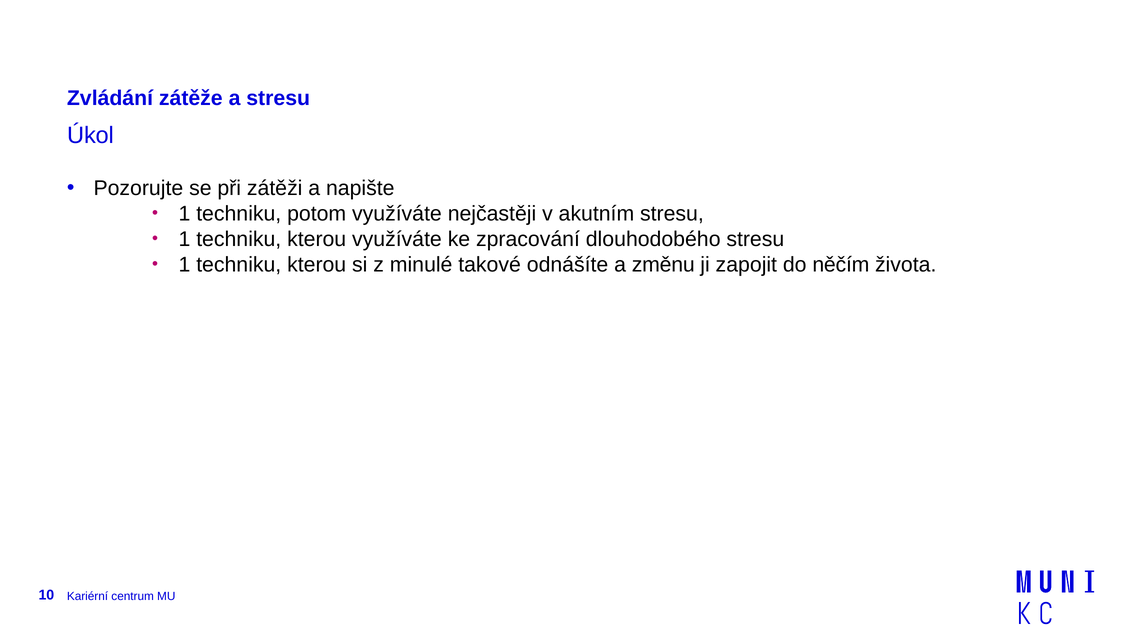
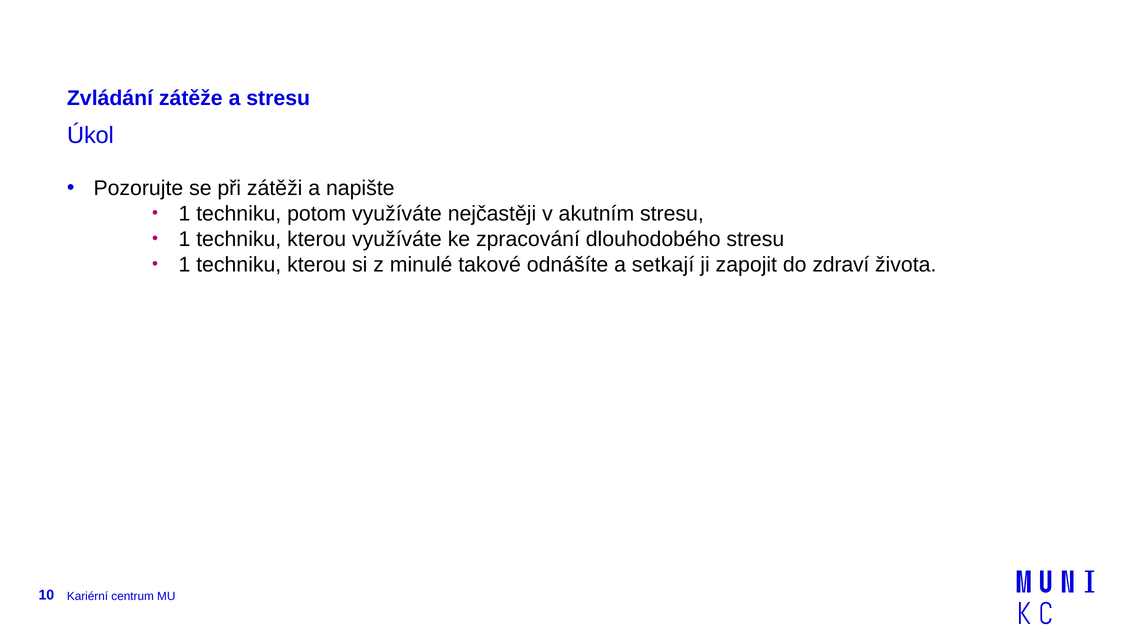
změnu: změnu -> setkají
něčím: něčím -> zdraví
